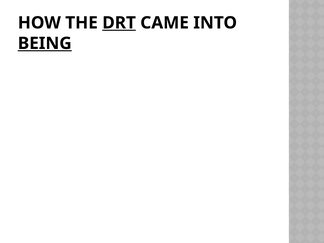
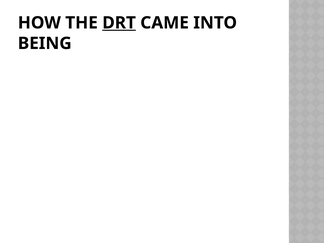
BEING underline: present -> none
